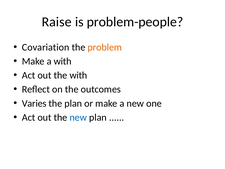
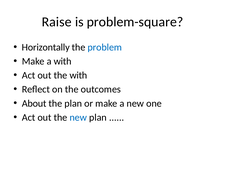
problem-people: problem-people -> problem-square
Covariation: Covariation -> Horizontally
problem colour: orange -> blue
Varies: Varies -> About
